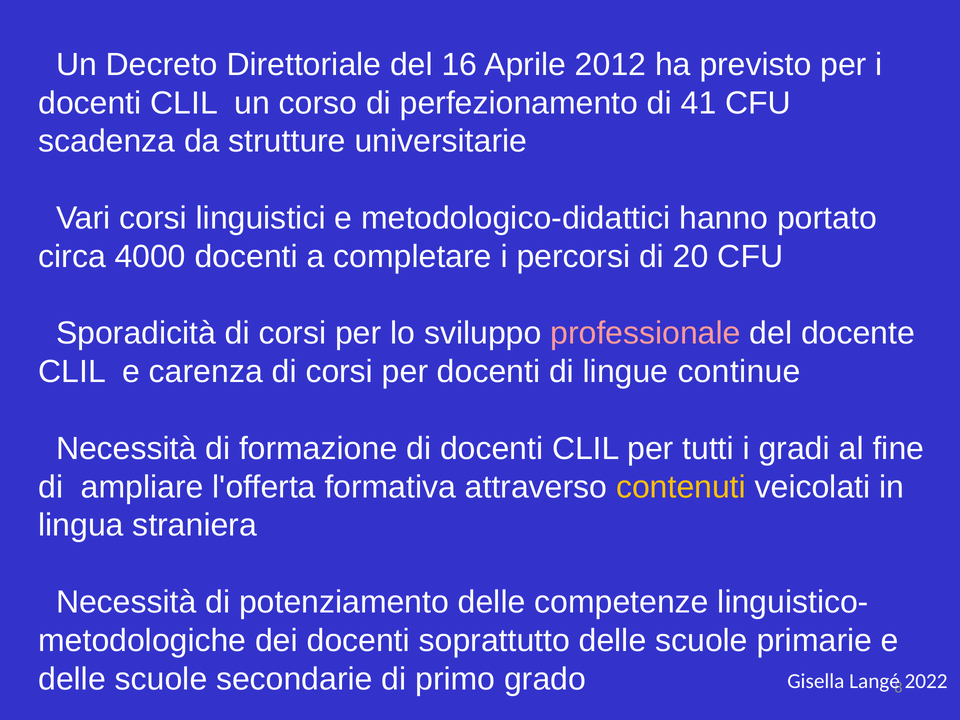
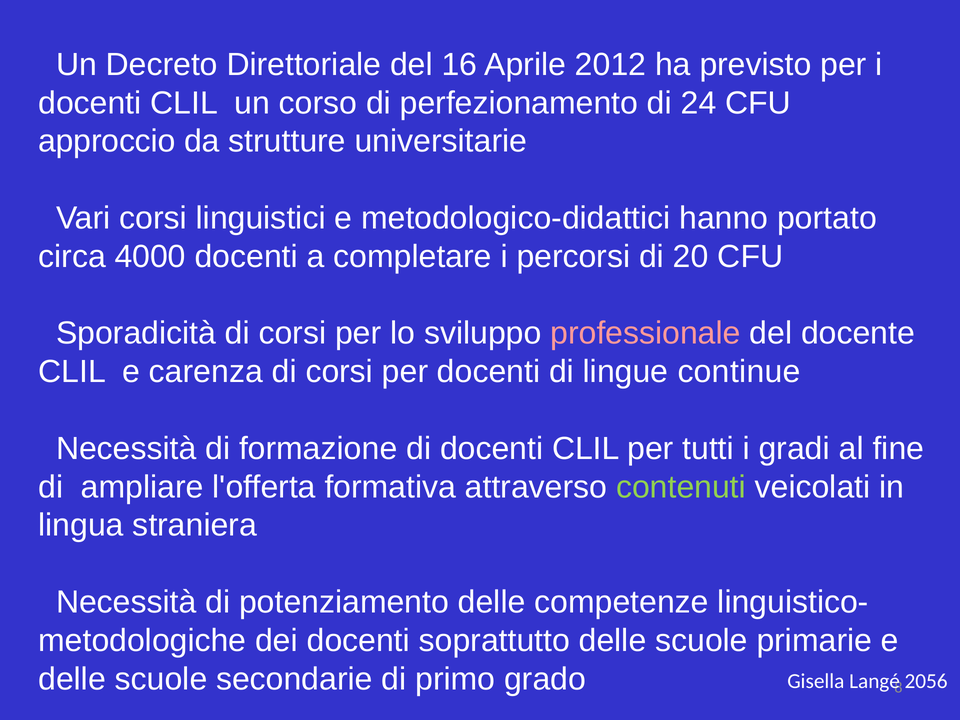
41: 41 -> 24
scadenza: scadenza -> approccio
contenuti colour: yellow -> light green
2022: 2022 -> 2056
